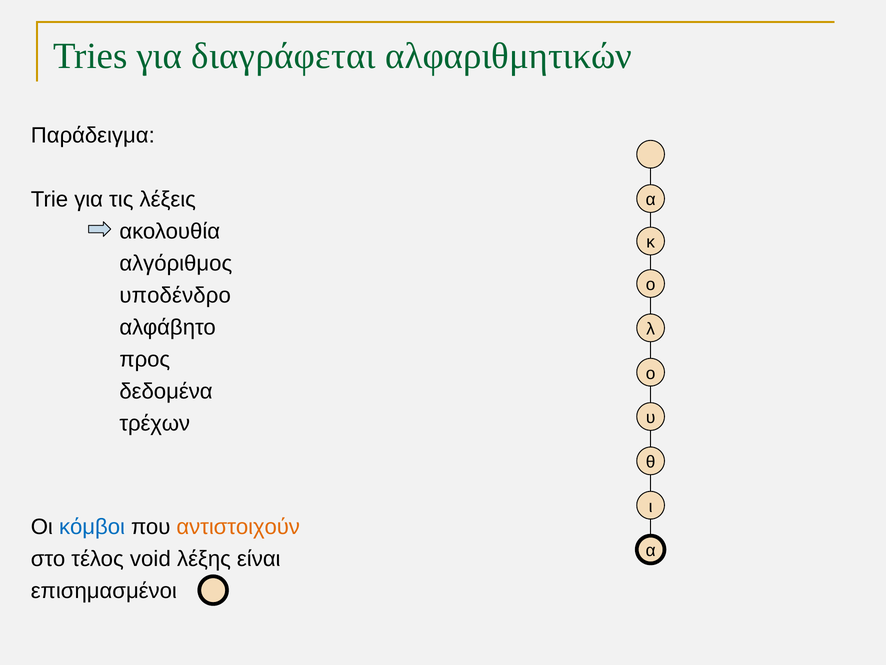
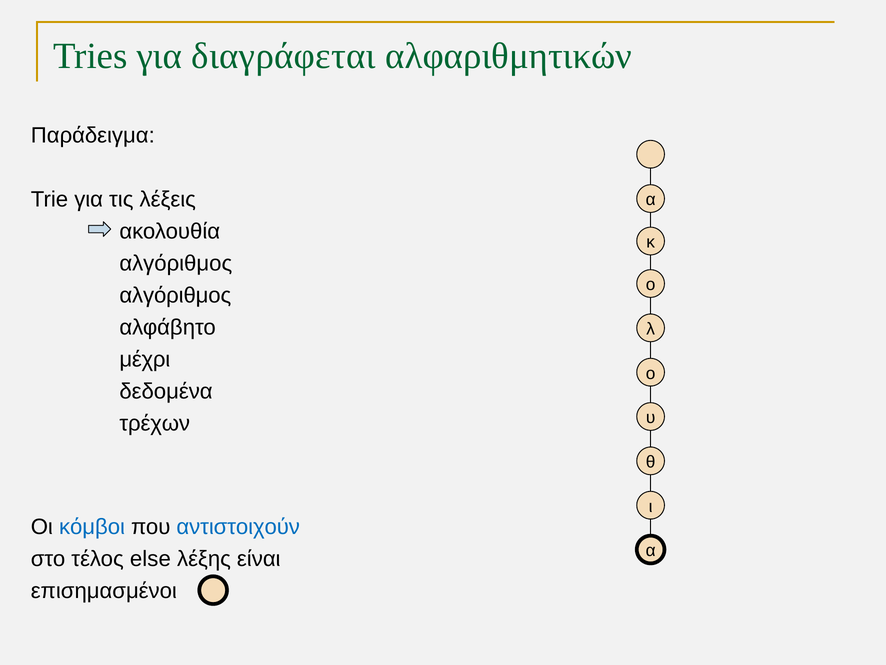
υποδένδρο at (175, 295): υποδένδρο -> αλγόριθμος
προς: προς -> μέχρι
αντιστοιχούν colour: orange -> blue
void: void -> else
